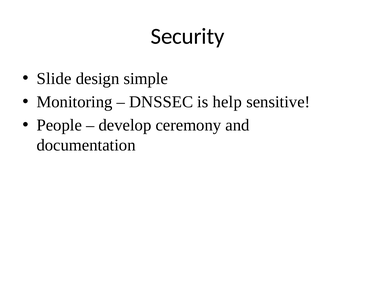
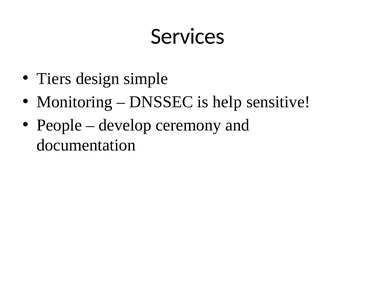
Security: Security -> Services
Slide: Slide -> Tiers
